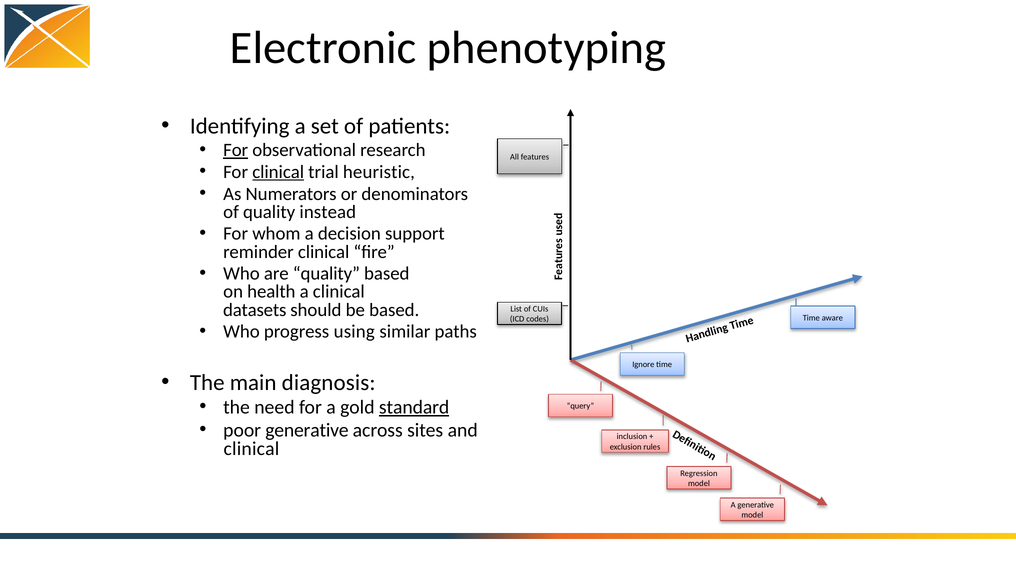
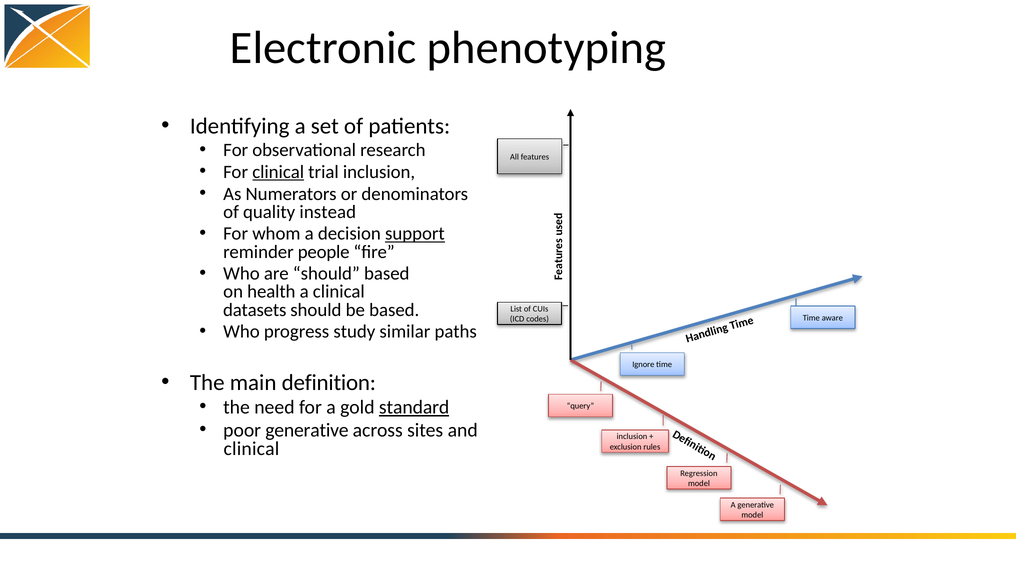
For at (236, 150) underline: present -> none
trial heuristic: heuristic -> inclusion
support underline: none -> present
reminder clinical: clinical -> people
are quality: quality -> should
using: using -> study
diagnosis: diagnosis -> definition
